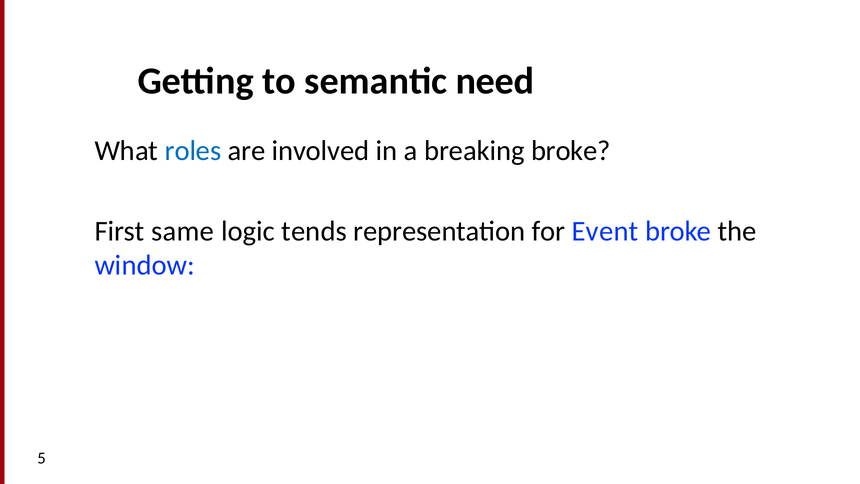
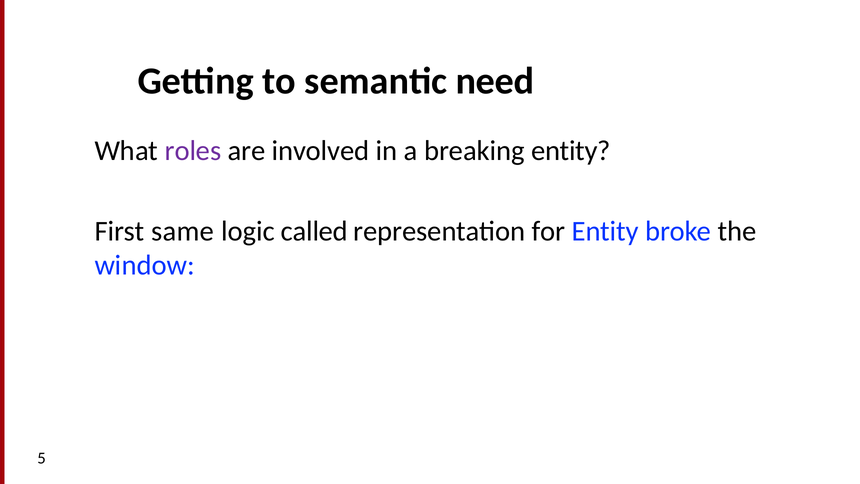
roles colour: blue -> purple
breaking broke: broke -> entity
tends: tends -> called
for Event: Event -> Entity
